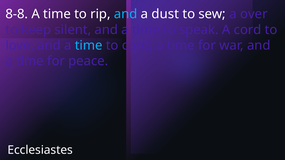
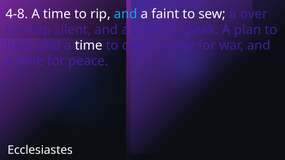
8-8: 8-8 -> 4-8
dust: dust -> faint
A cord: cord -> plan
time at (89, 45) colour: light blue -> white
